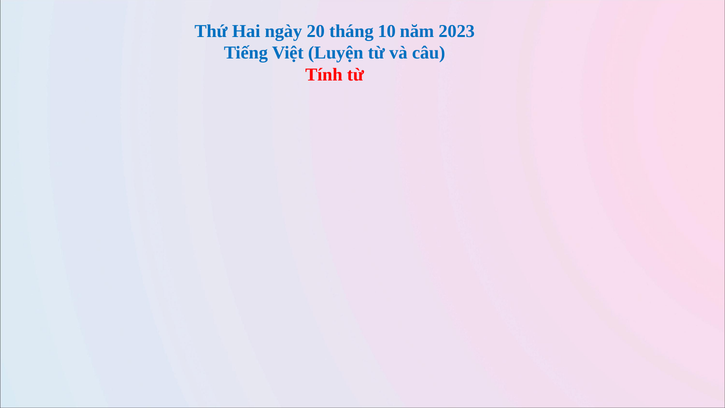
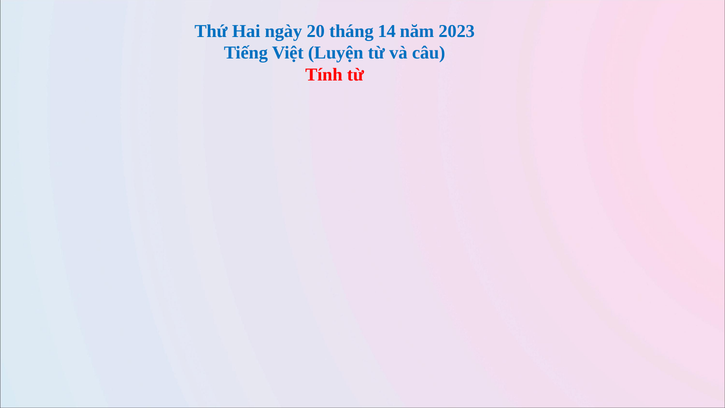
10: 10 -> 14
